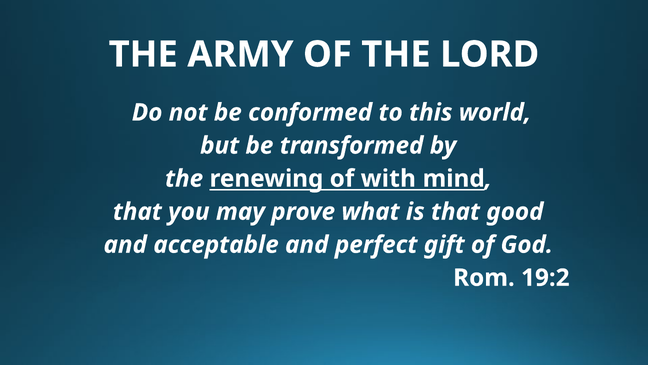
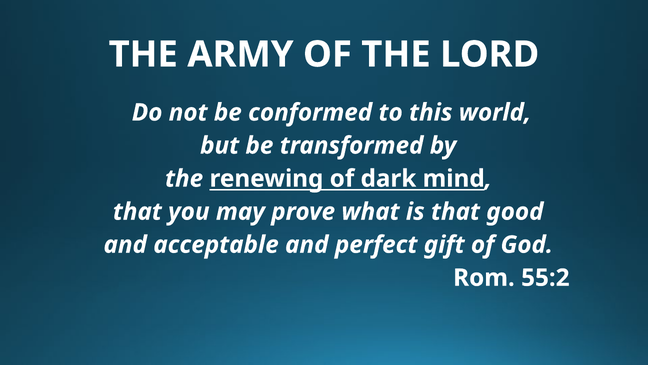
with: with -> dark
19:2: 19:2 -> 55:2
